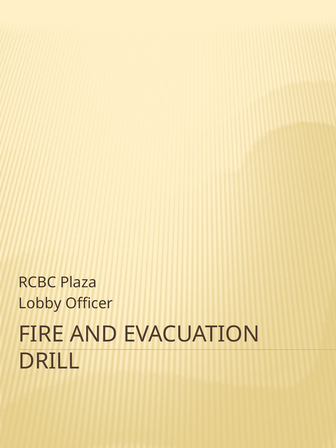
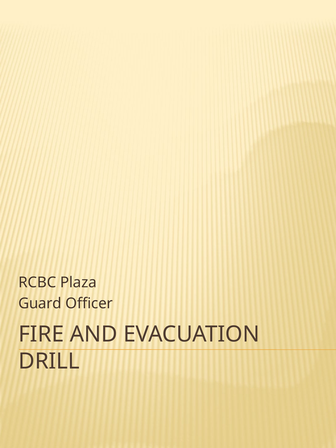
Lobby: Lobby -> Guard
